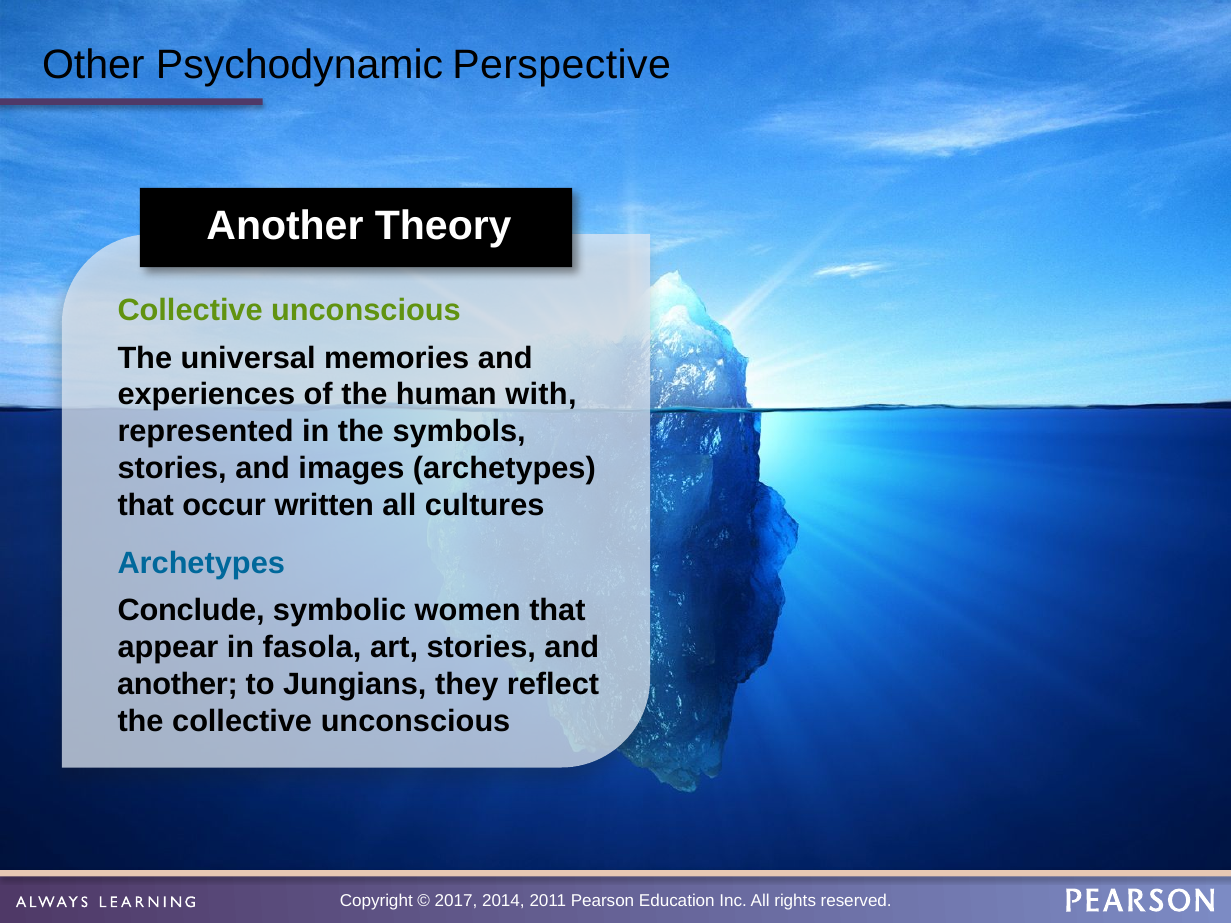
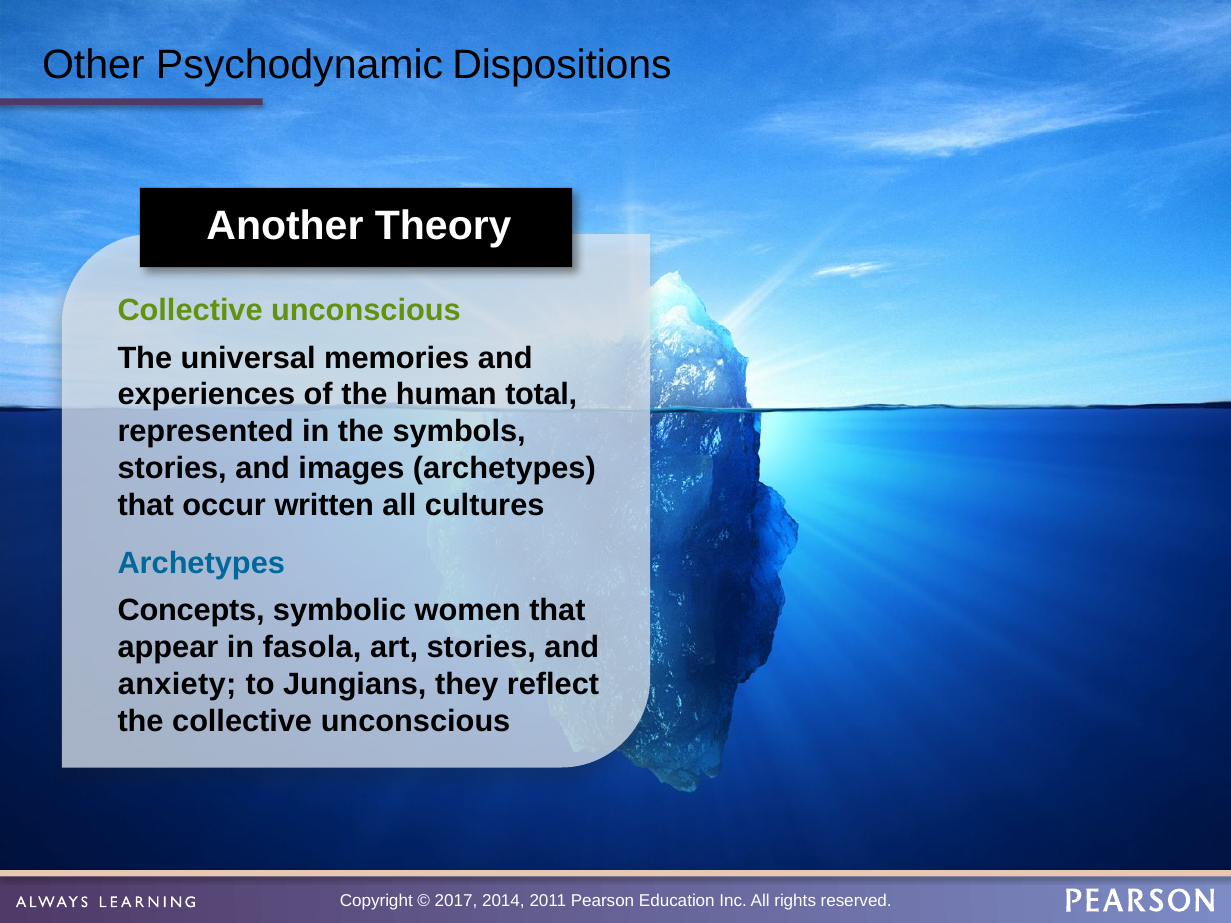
Perspective: Perspective -> Dispositions
with: with -> total
Conclude: Conclude -> Concepts
another at (177, 684): another -> anxiety
